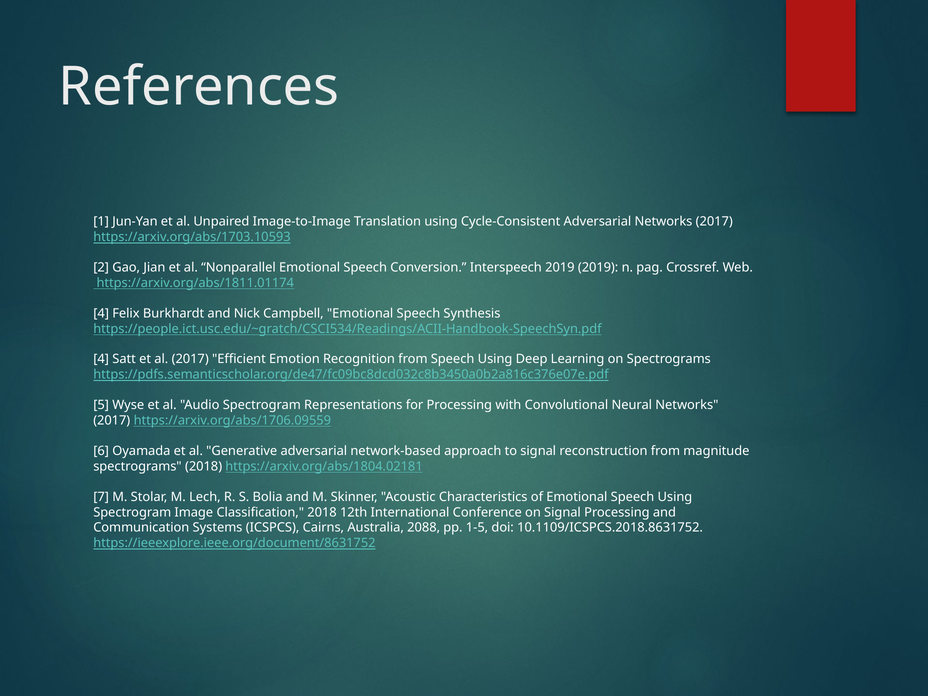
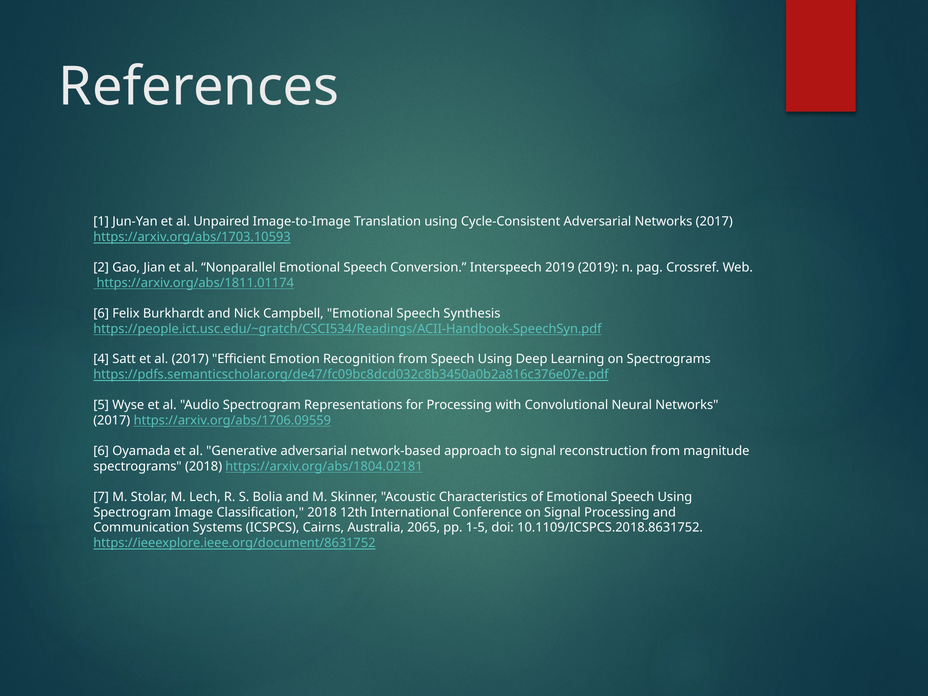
4 at (101, 313): 4 -> 6
2088: 2088 -> 2065
